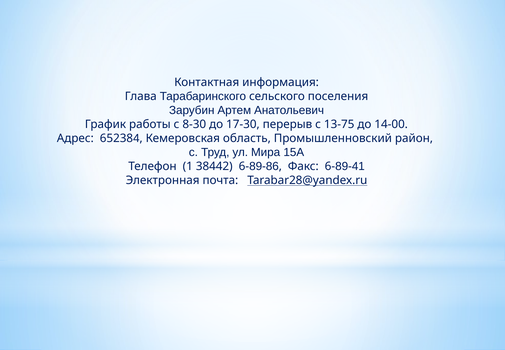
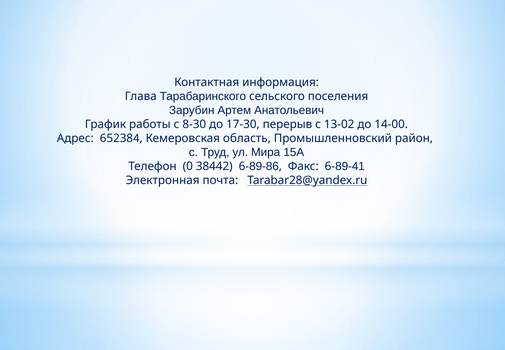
13-75: 13-75 -> 13-02
1: 1 -> 0
